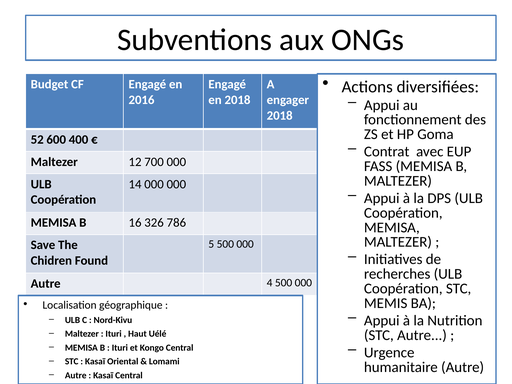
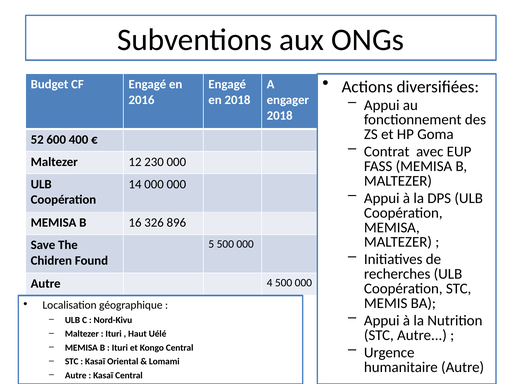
700: 700 -> 230
786: 786 -> 896
